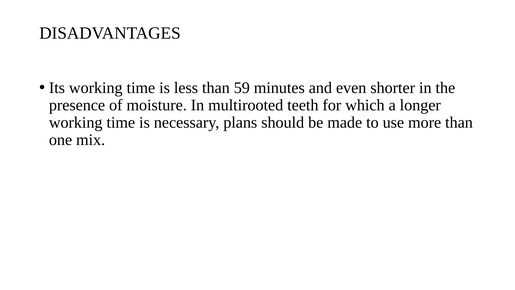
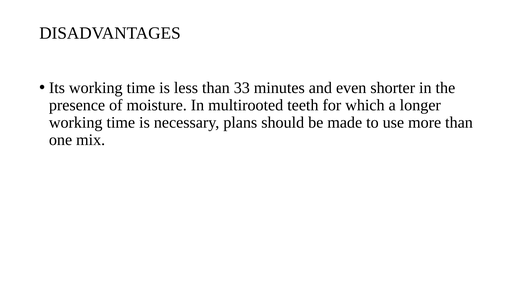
59: 59 -> 33
